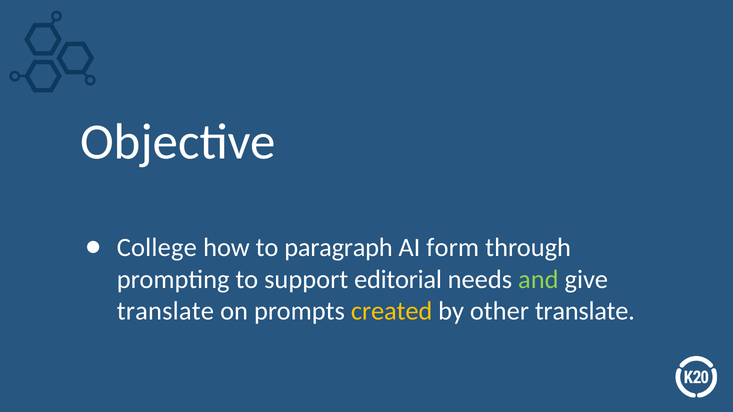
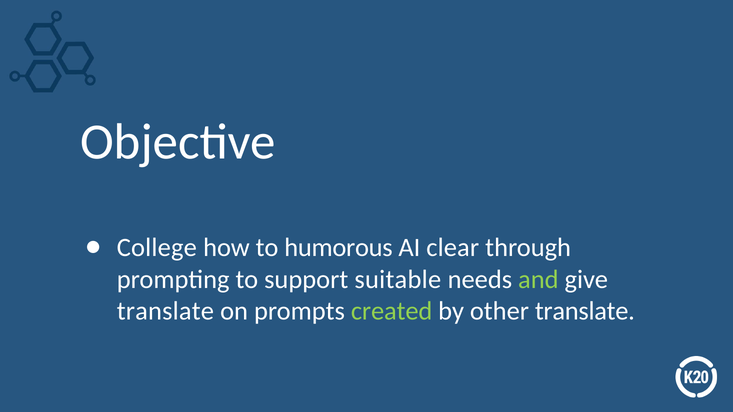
paragraph: paragraph -> humorous
form: form -> clear
editorial: editorial -> suitable
created colour: yellow -> light green
